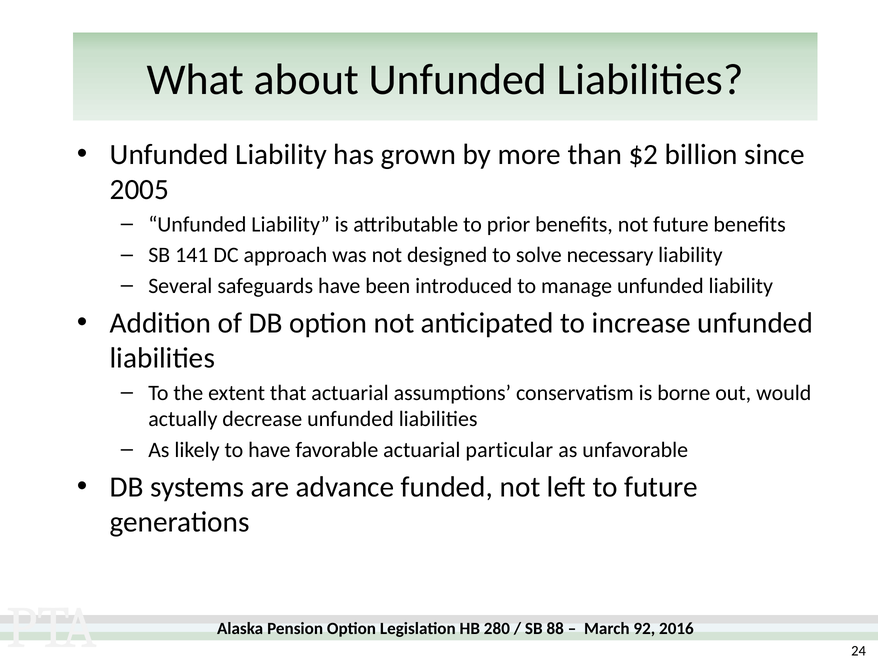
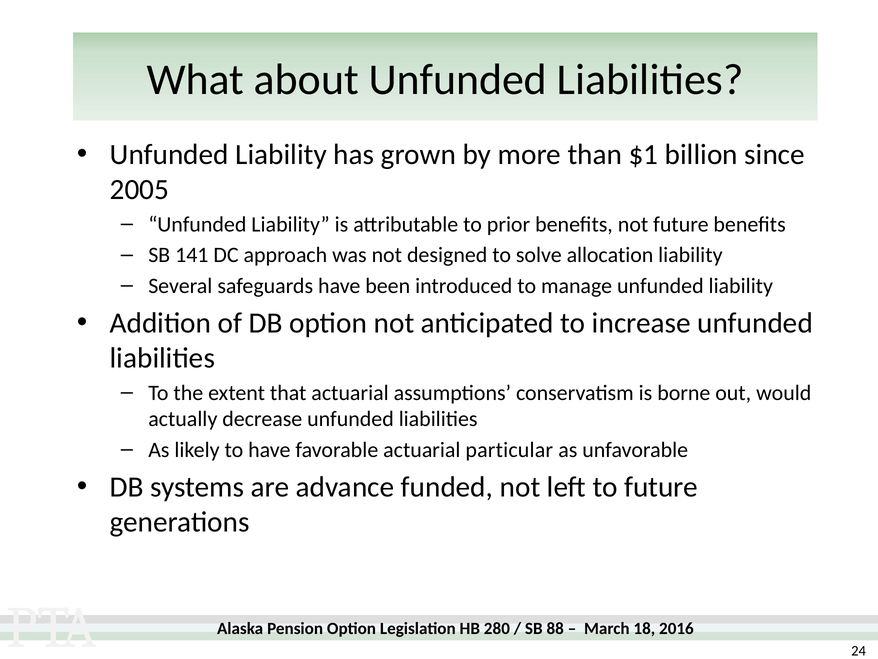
$2: $2 -> $1
necessary: necessary -> allocation
92: 92 -> 18
